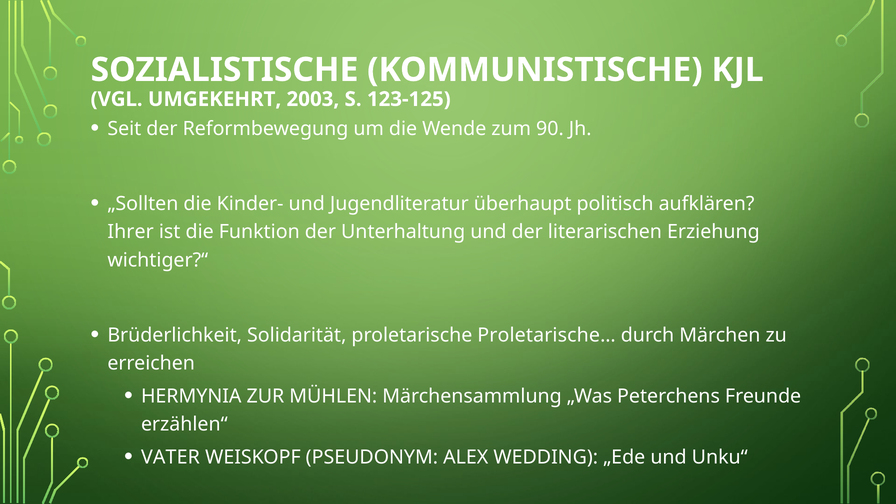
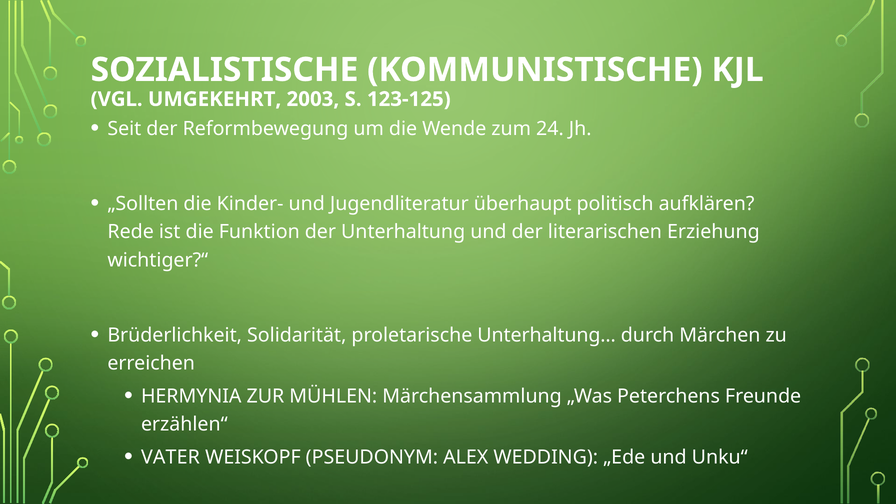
90: 90 -> 24
Ihrer: Ihrer -> Rede
Proletarische…: Proletarische… -> Unterhaltung…
